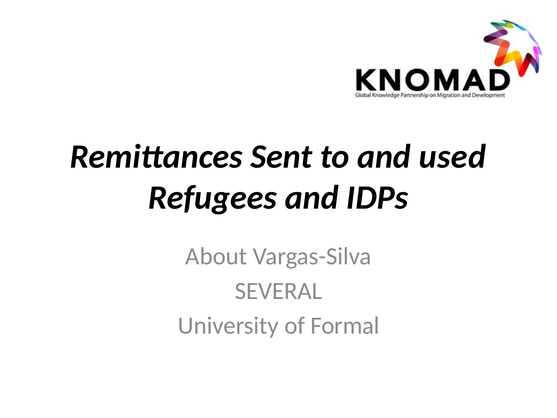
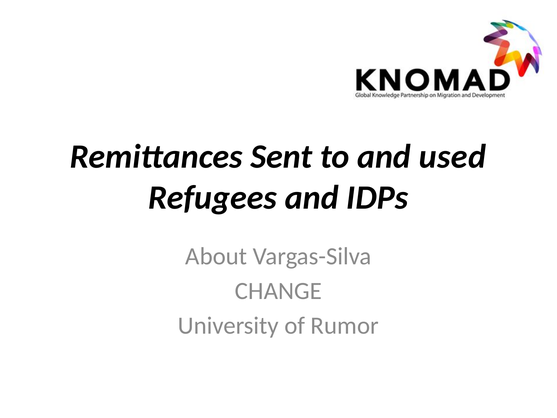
SEVERAL: SEVERAL -> CHANGE
Formal: Formal -> Rumor
